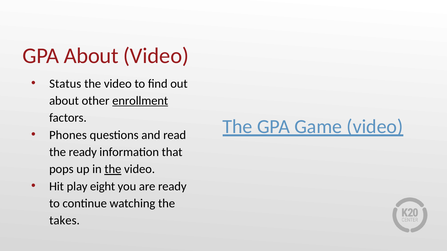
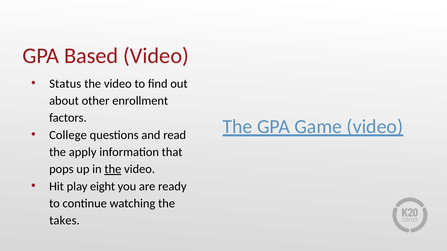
GPA About: About -> Based
enrollment underline: present -> none
Phones: Phones -> College
the ready: ready -> apply
